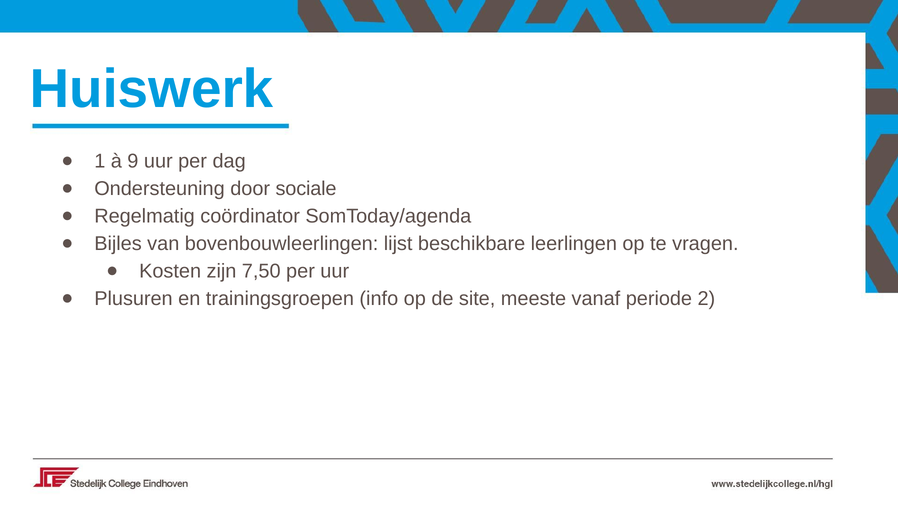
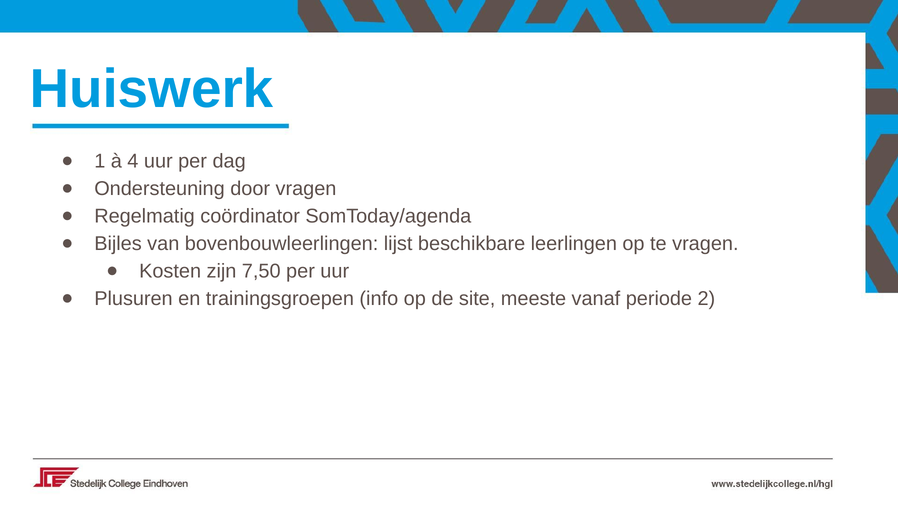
9: 9 -> 4
door sociale: sociale -> vragen
